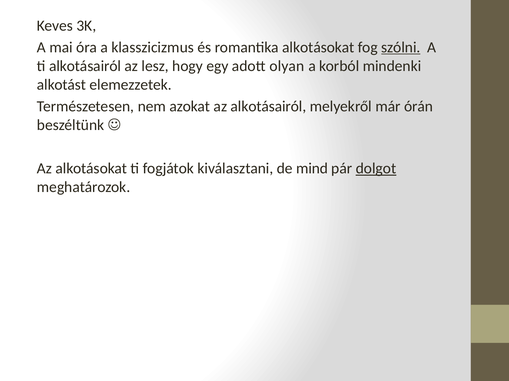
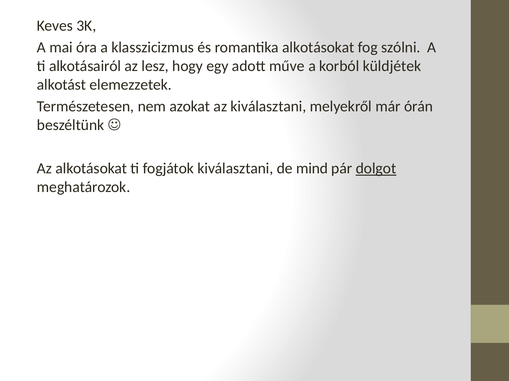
szólni underline: present -> none
olyan: olyan -> műve
mindenki: mindenki -> küldjétek
az alkotásairól: alkotásairól -> kiválasztani
